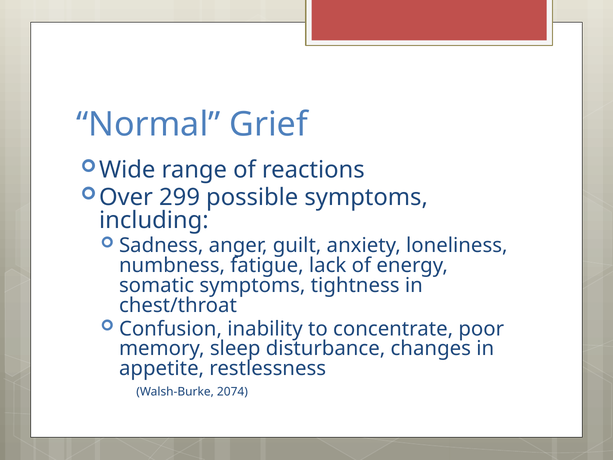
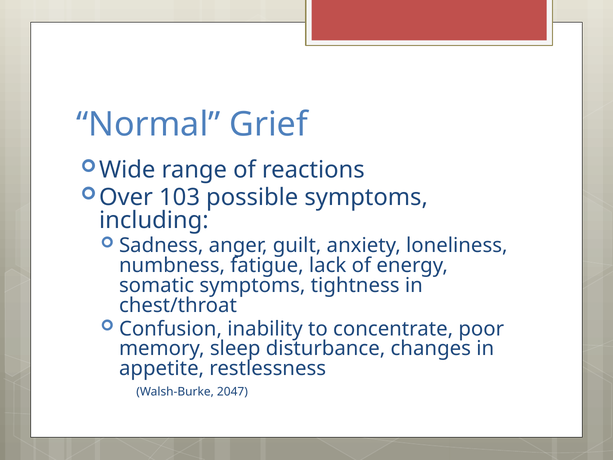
299: 299 -> 103
2074: 2074 -> 2047
